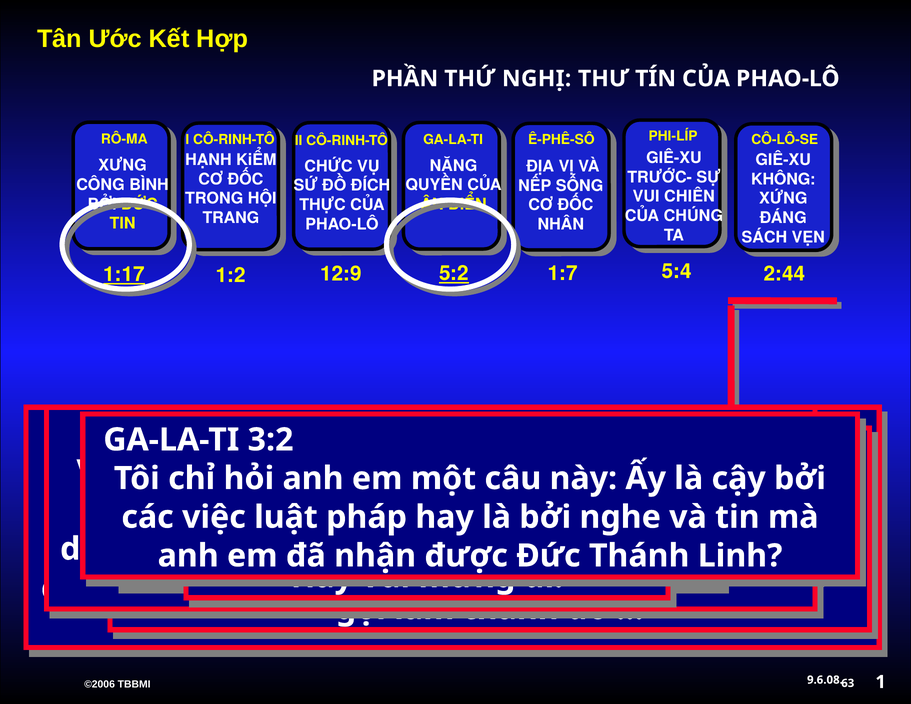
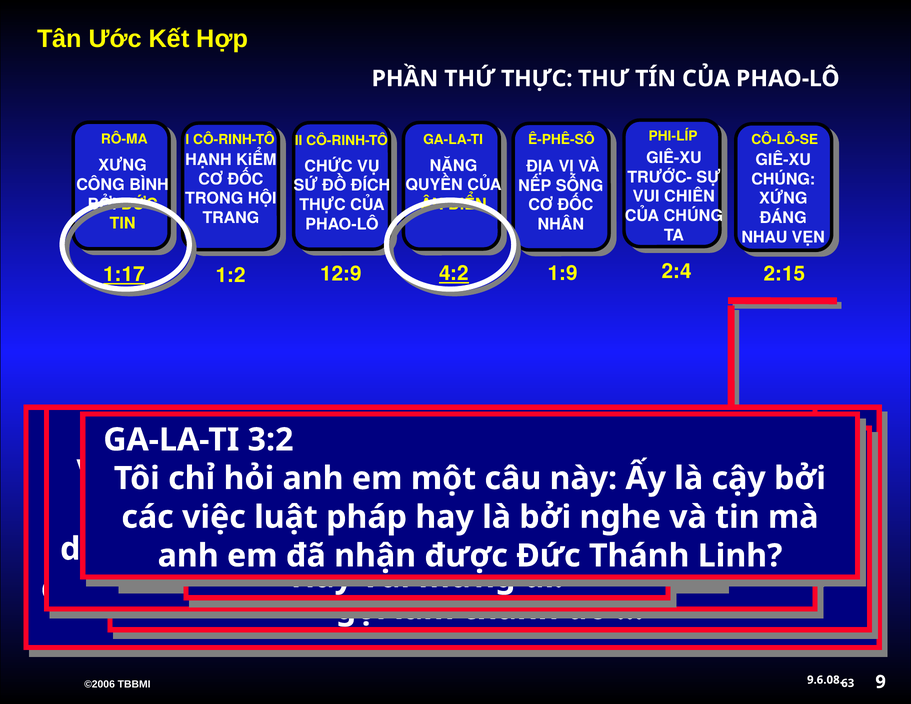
THỨ NGHỊ: NGHỊ -> THỰC
KHÔNG at (783, 179): KHÔNG -> CHÚNG
SÁCH at (764, 237): SÁCH -> NHAU
5:4: 5:4 -> 2:4
5:2: 5:2 -> 4:2
1:7: 1:7 -> 1:9
2:44: 2:44 -> 2:15
1: 1 -> 9
